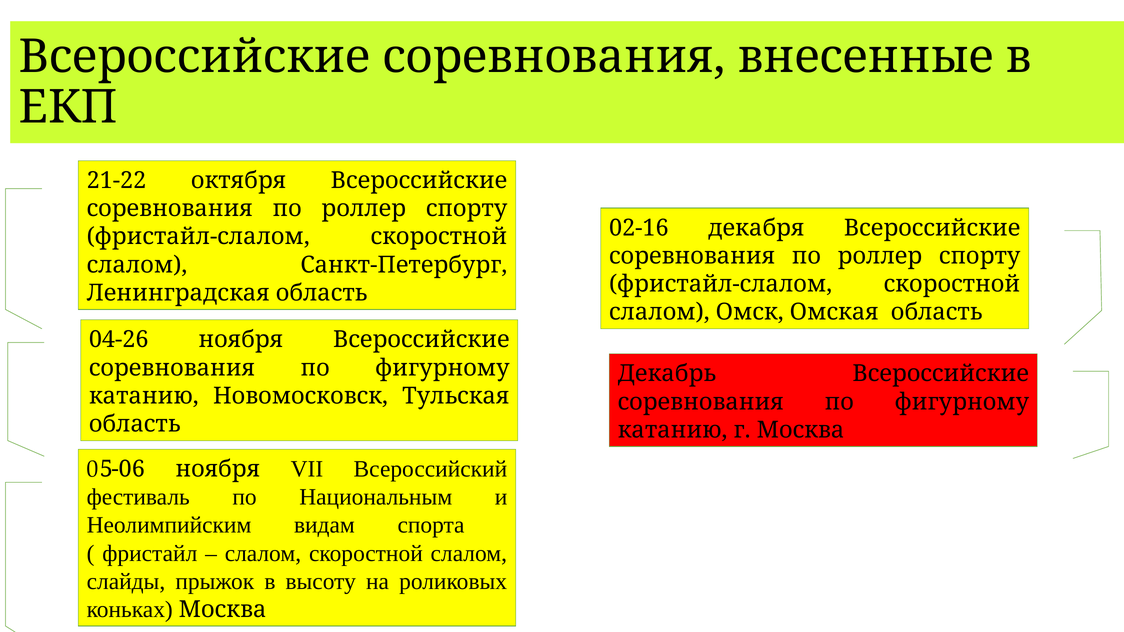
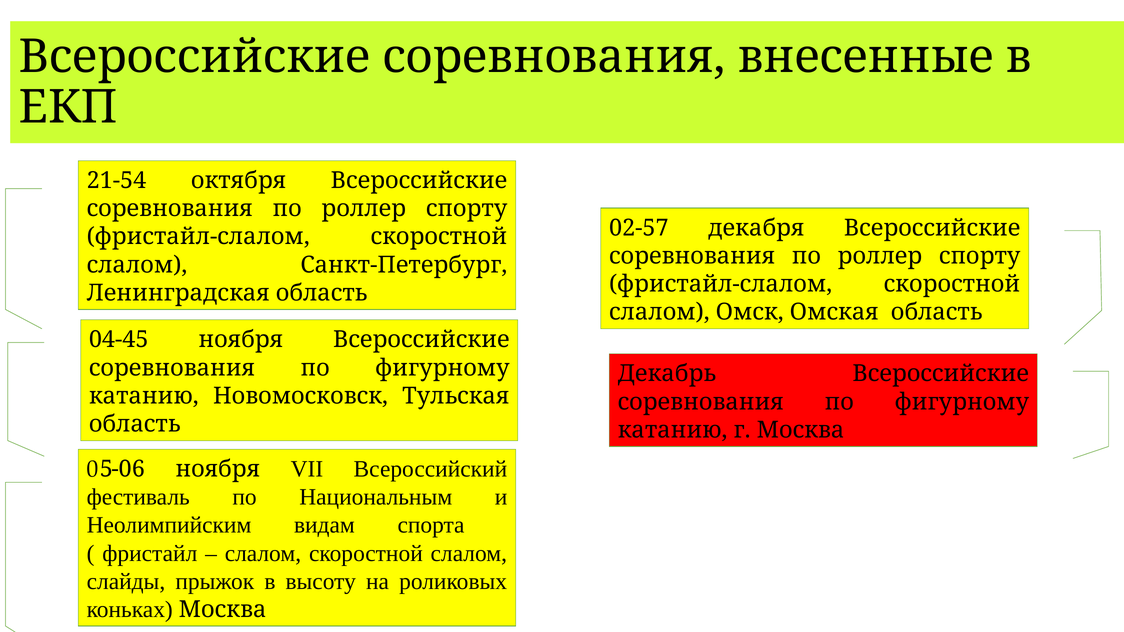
21-22: 21-22 -> 21-54
02-16: 02-16 -> 02-57
04-26: 04-26 -> 04-45
